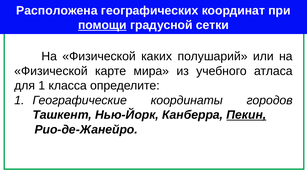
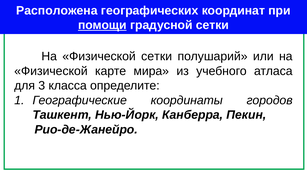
Физической каких: каких -> сетки
для 1: 1 -> 3
Пекин underline: present -> none
